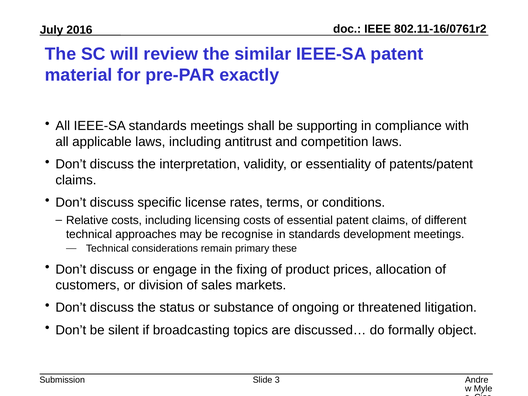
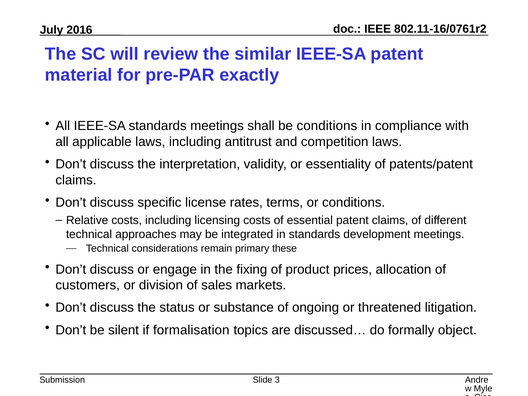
be supporting: supporting -> conditions
recognise: recognise -> integrated
broadcasting: broadcasting -> formalisation
